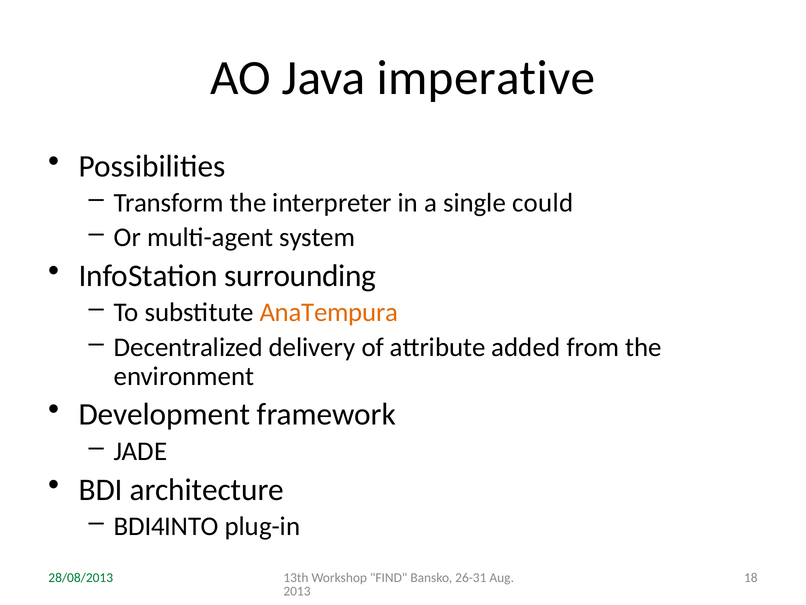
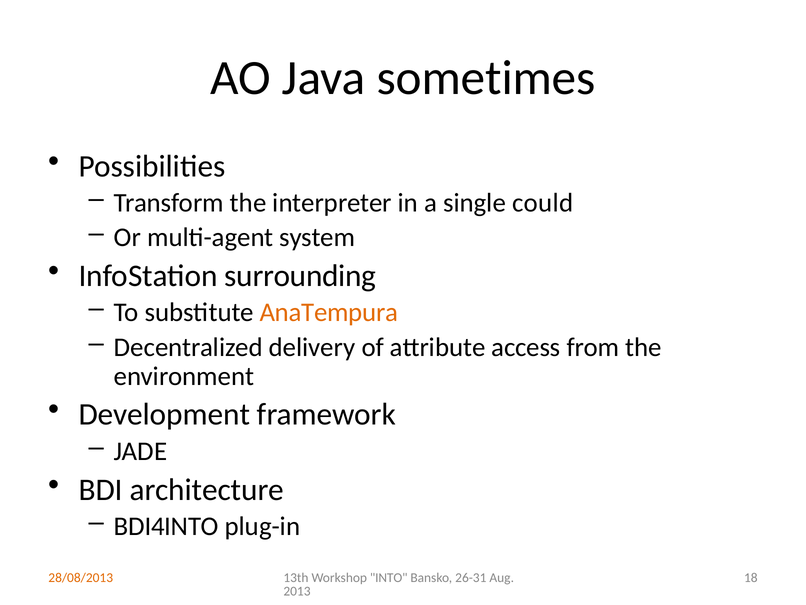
imperative: imperative -> sometimes
added: added -> access
FIND: FIND -> INTO
28/08/2013 colour: green -> orange
